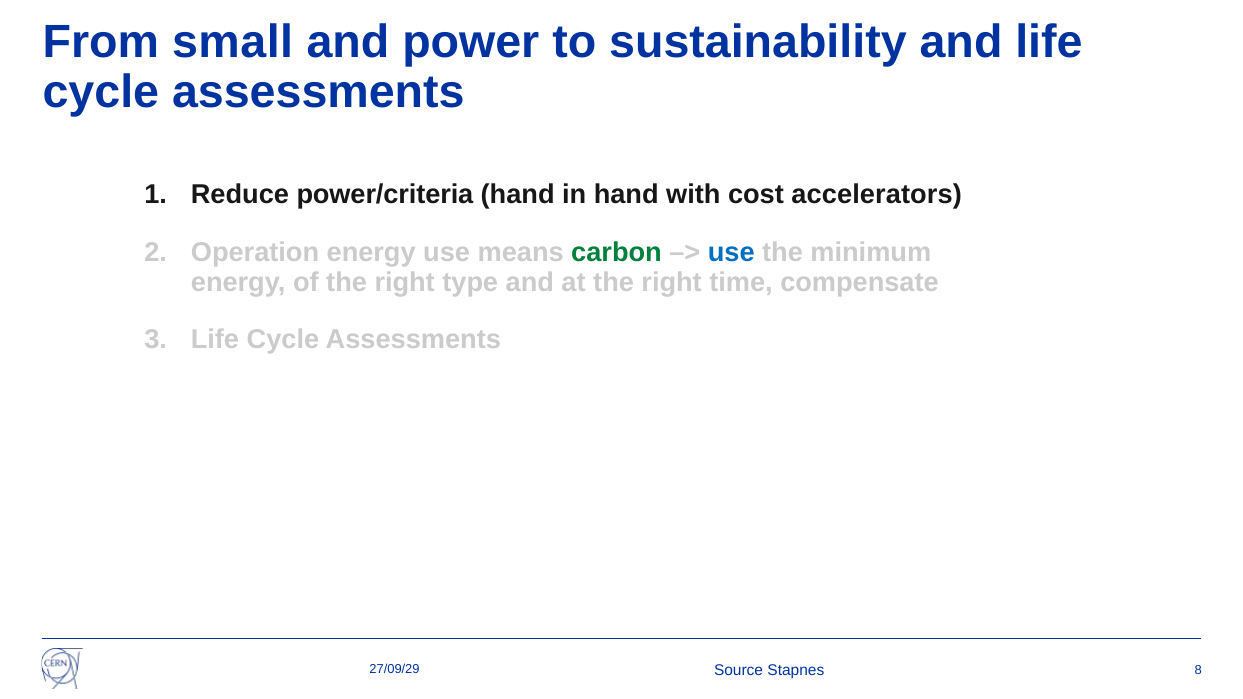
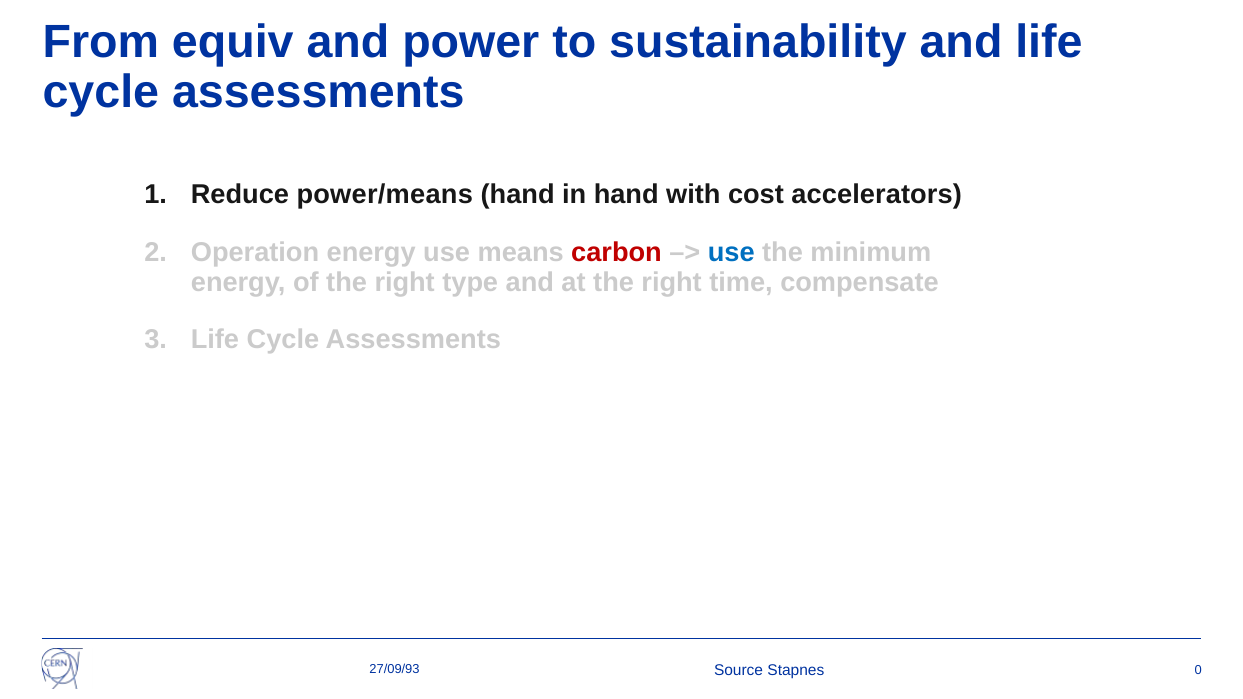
small: small -> equiv
power/criteria: power/criteria -> power/means
carbon colour: green -> red
8: 8 -> 0
27/09/29: 27/09/29 -> 27/09/93
